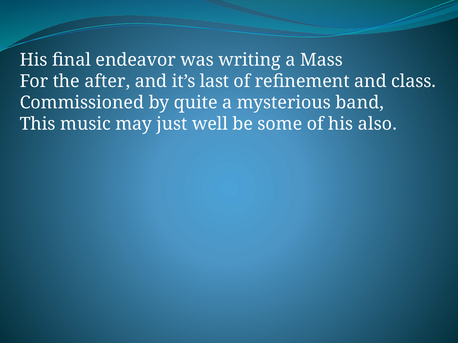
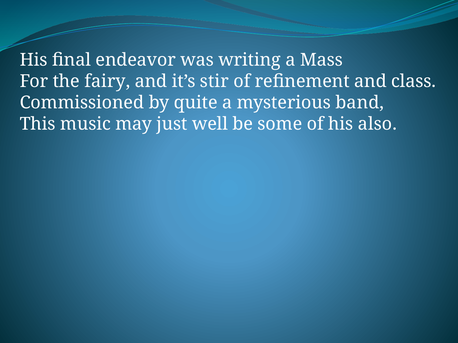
after: after -> fairy
last: last -> stir
